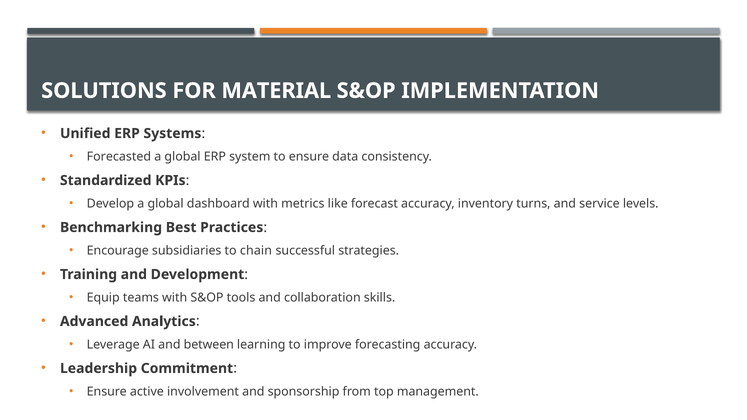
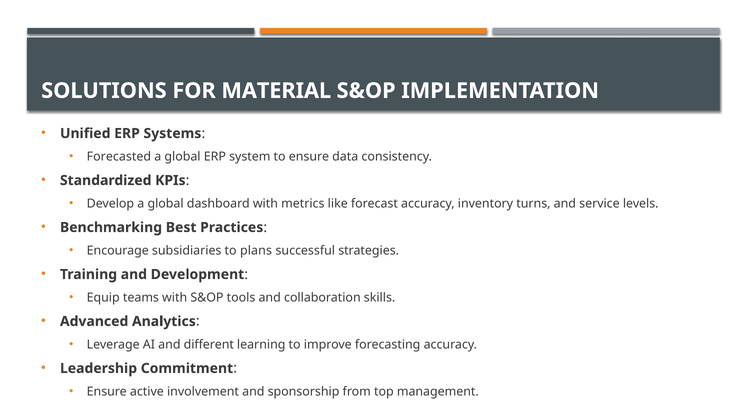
chain: chain -> plans
between: between -> different
